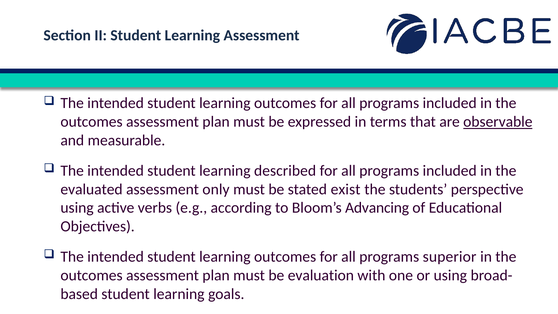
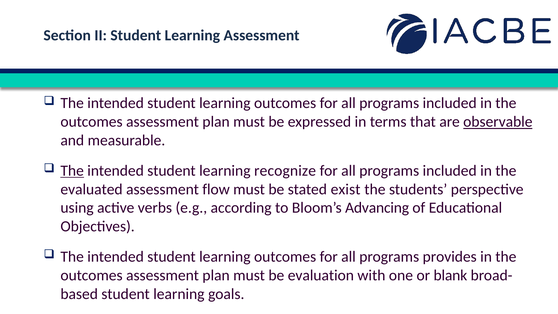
The at (72, 171) underline: none -> present
described: described -> recognize
only: only -> flow
superior: superior -> provides
or using: using -> blank
